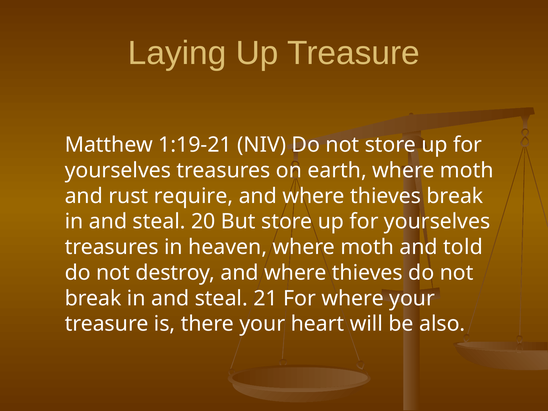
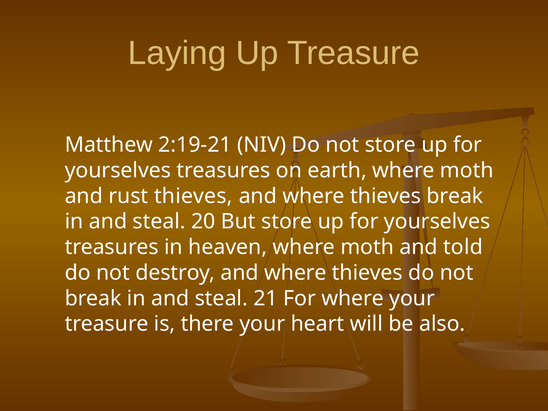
1:19-21: 1:19-21 -> 2:19-21
rust require: require -> thieves
